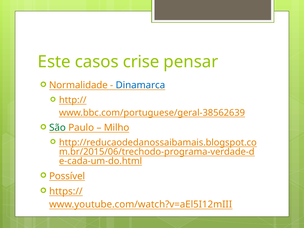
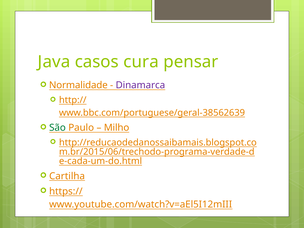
Este: Este -> Java
crise: crise -> cura
Dinamarca colour: blue -> purple
Possível: Possível -> Cartilha
